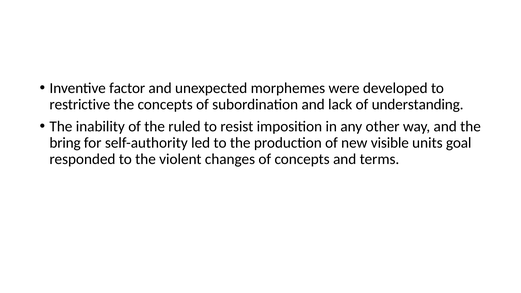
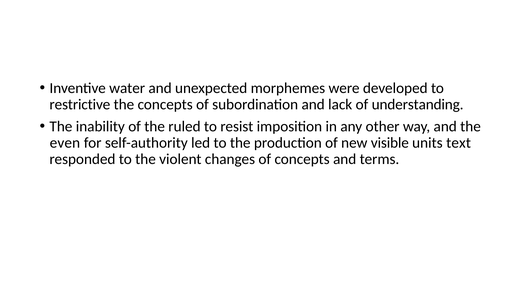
factor: factor -> water
bring: bring -> even
goal: goal -> text
